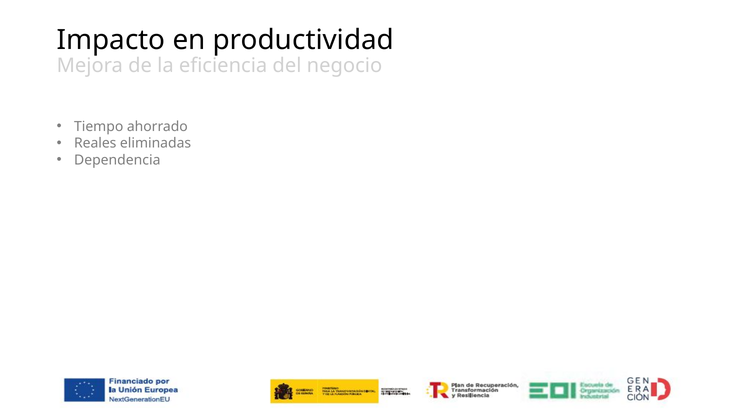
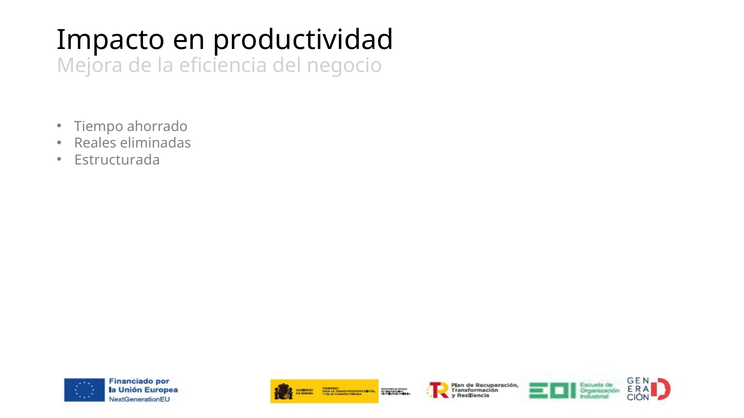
Dependencia: Dependencia -> Estructurada
